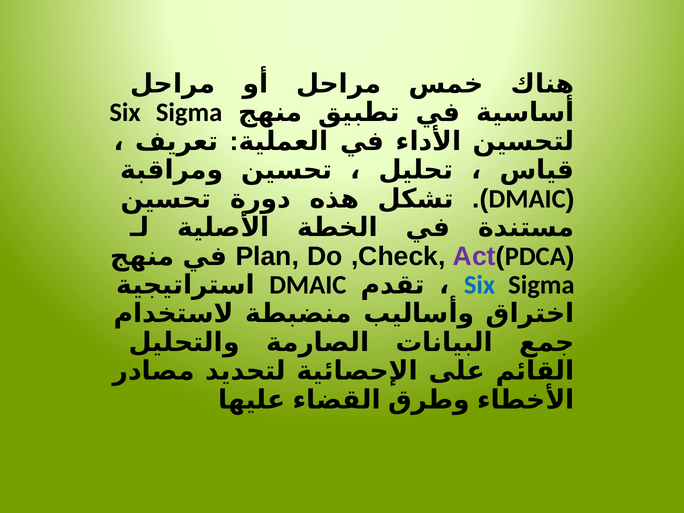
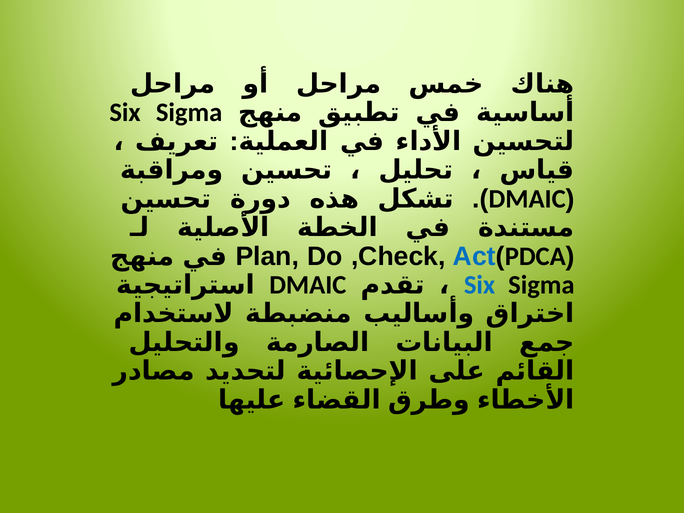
Act colour: purple -> blue
